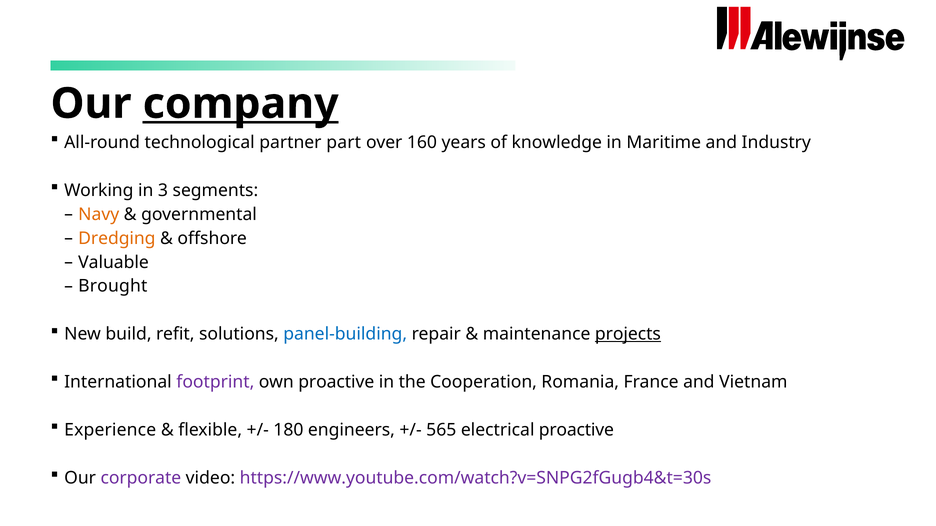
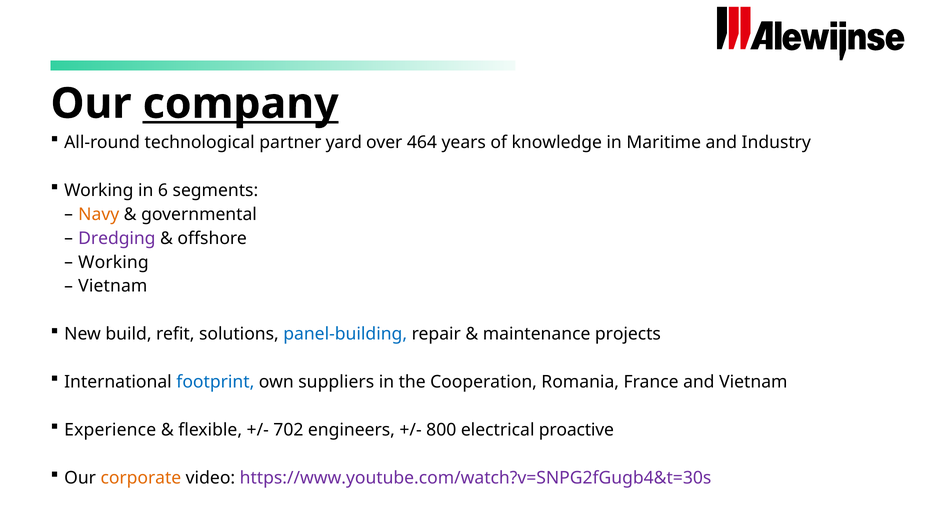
part: part -> yard
160: 160 -> 464
3: 3 -> 6
Dredging colour: orange -> purple
Valuable at (114, 262): Valuable -> Working
Brought at (113, 286): Brought -> Vietnam
projects underline: present -> none
footprint colour: purple -> blue
own proactive: proactive -> suppliers
180: 180 -> 702
565: 565 -> 800
corporate colour: purple -> orange
